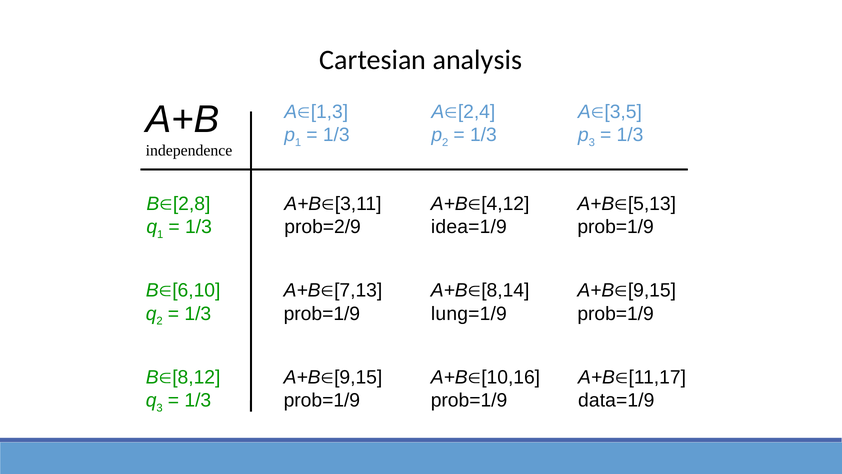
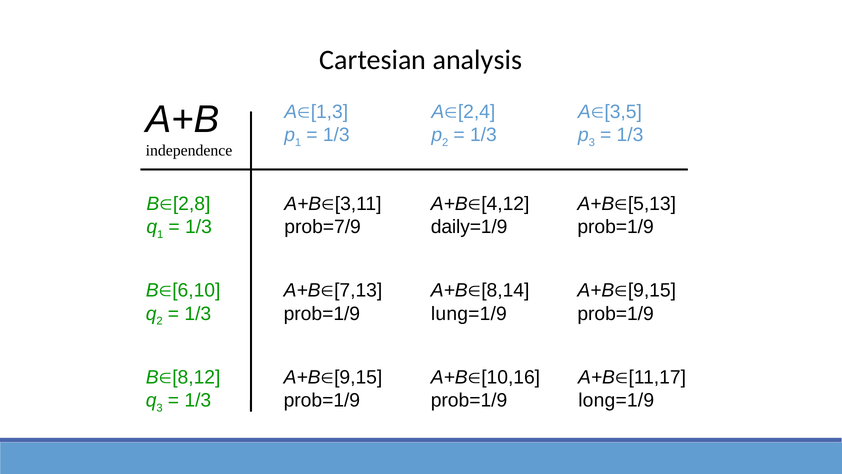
prob=2/9: prob=2/9 -> prob=7/9
idea=1/9: idea=1/9 -> daily=1/9
data=1/9: data=1/9 -> long=1/9
